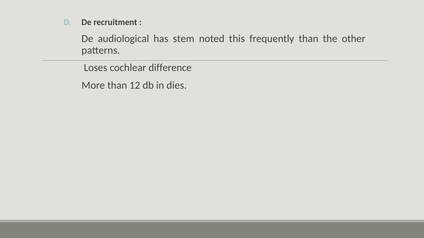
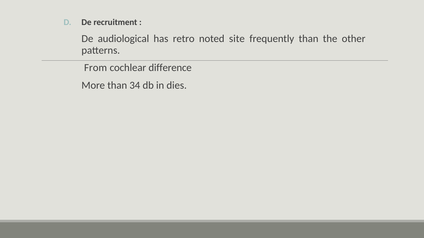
stem: stem -> retro
this: this -> site
Loses: Loses -> From
12: 12 -> 34
